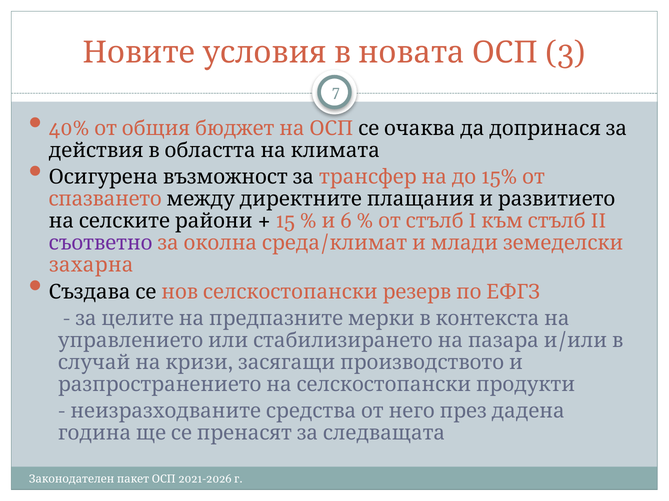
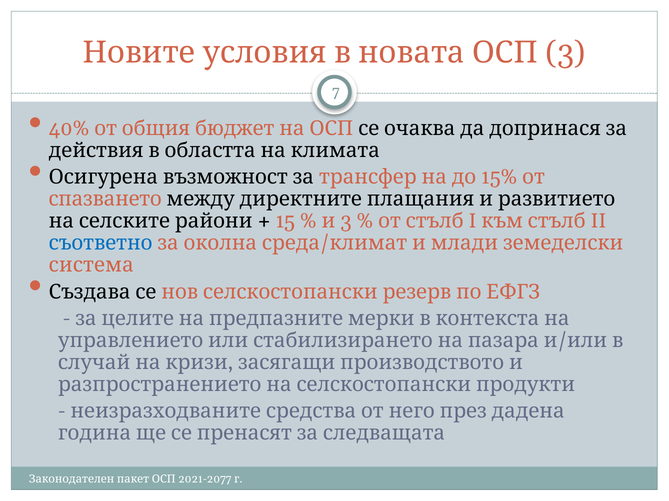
6 at (346, 222): 6 -> 3
съответно colour: purple -> blue
захарна: захарна -> система
2021-2026: 2021-2026 -> 2021-2077
